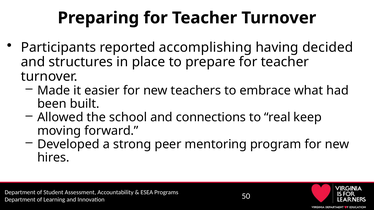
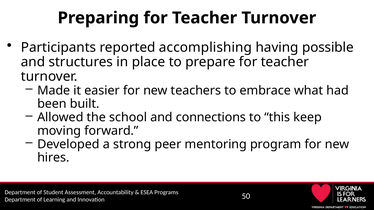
decided: decided -> possible
real: real -> this
